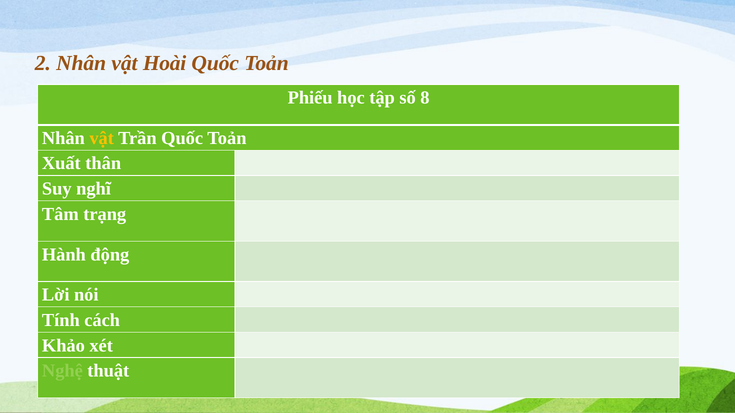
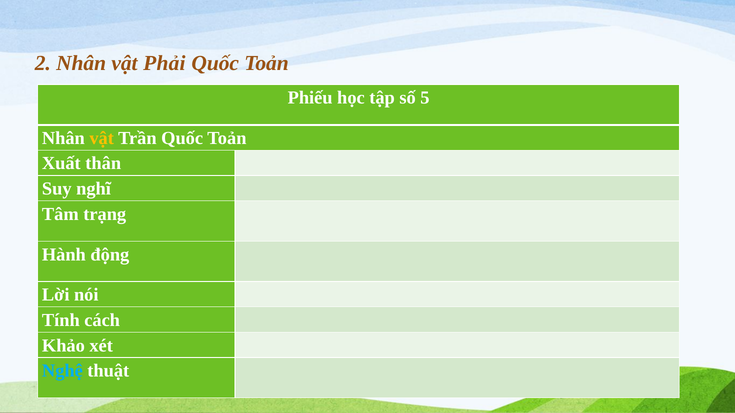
Hoài: Hoài -> Phải
8: 8 -> 5
Nghệ colour: light green -> light blue
